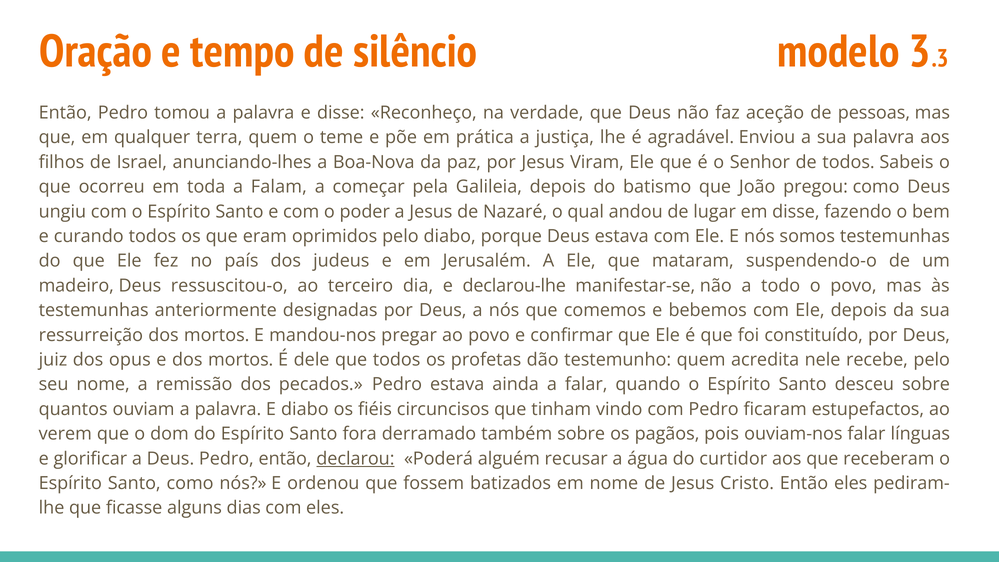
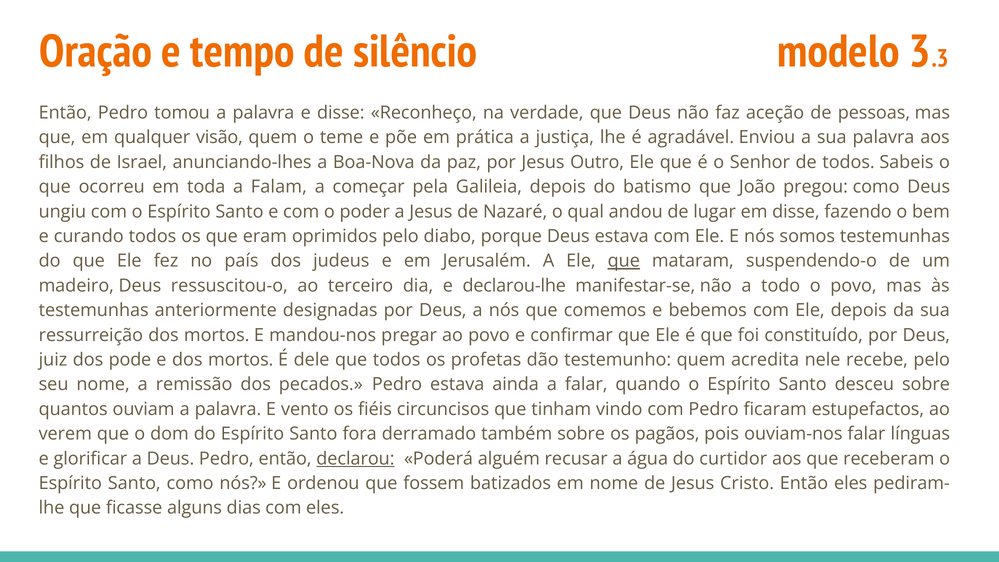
terra: terra -> visão
Viram: Viram -> Outro
que at (624, 261) underline: none -> present
opus: opus -> pode
E diabo: diabo -> vento
